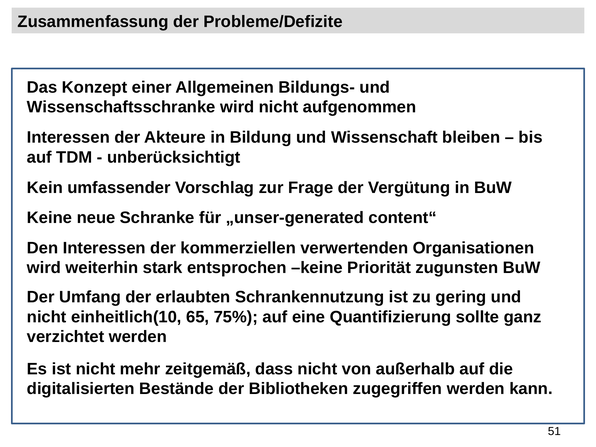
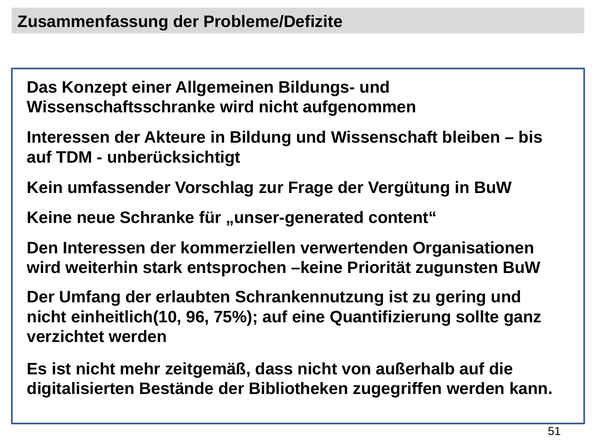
65: 65 -> 96
